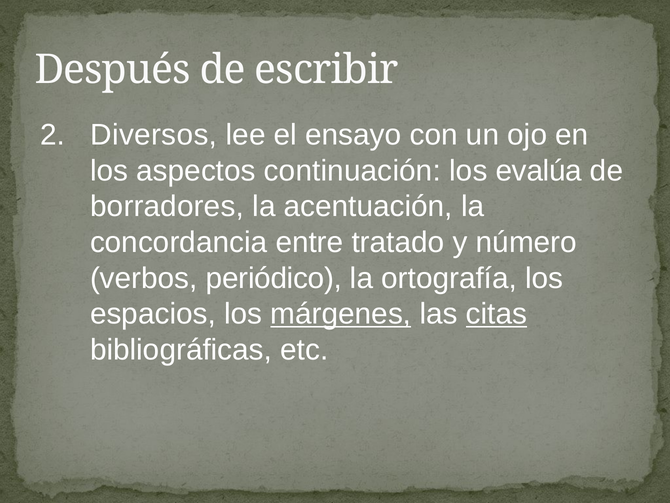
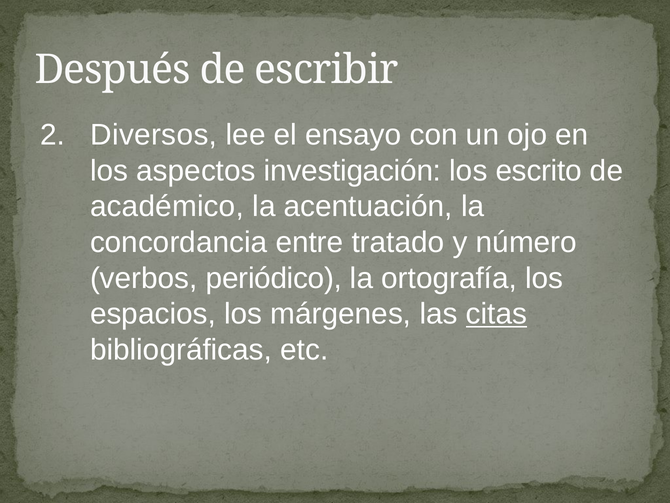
continuación: continuación -> investigación
evalúa: evalúa -> escrito
borradores: borradores -> académico
márgenes underline: present -> none
